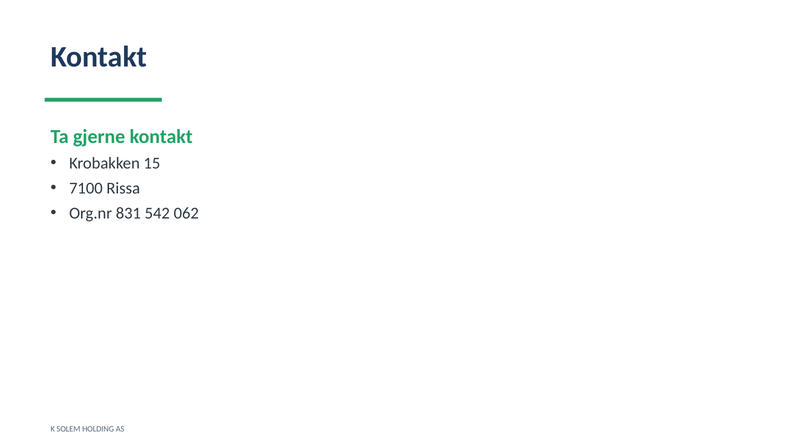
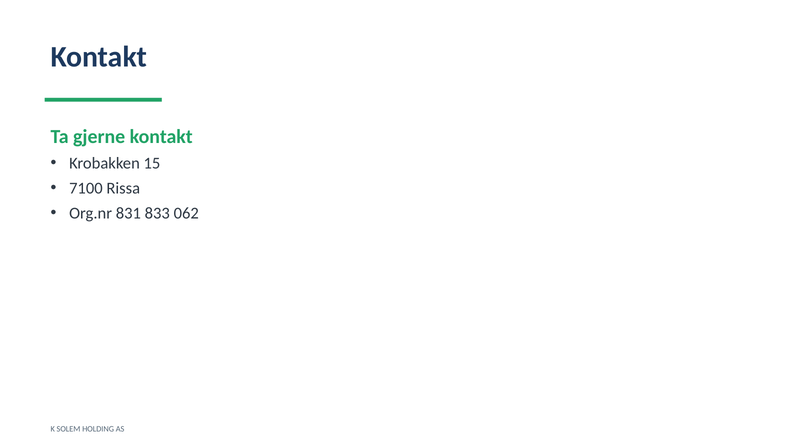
542: 542 -> 833
